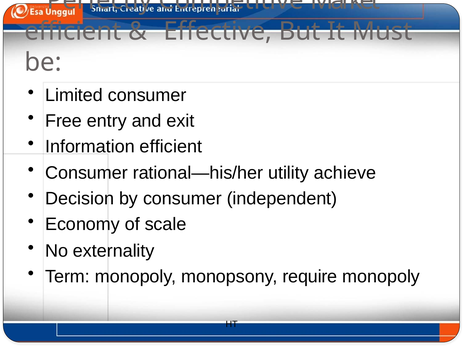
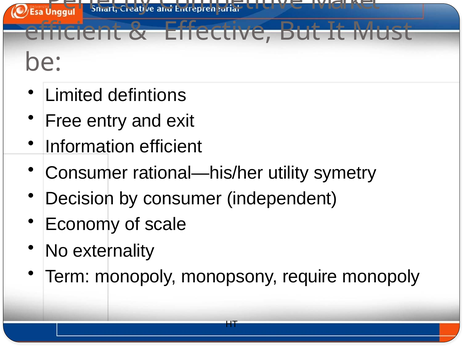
Limited consumer: consumer -> defintions
achieve: achieve -> symetry
